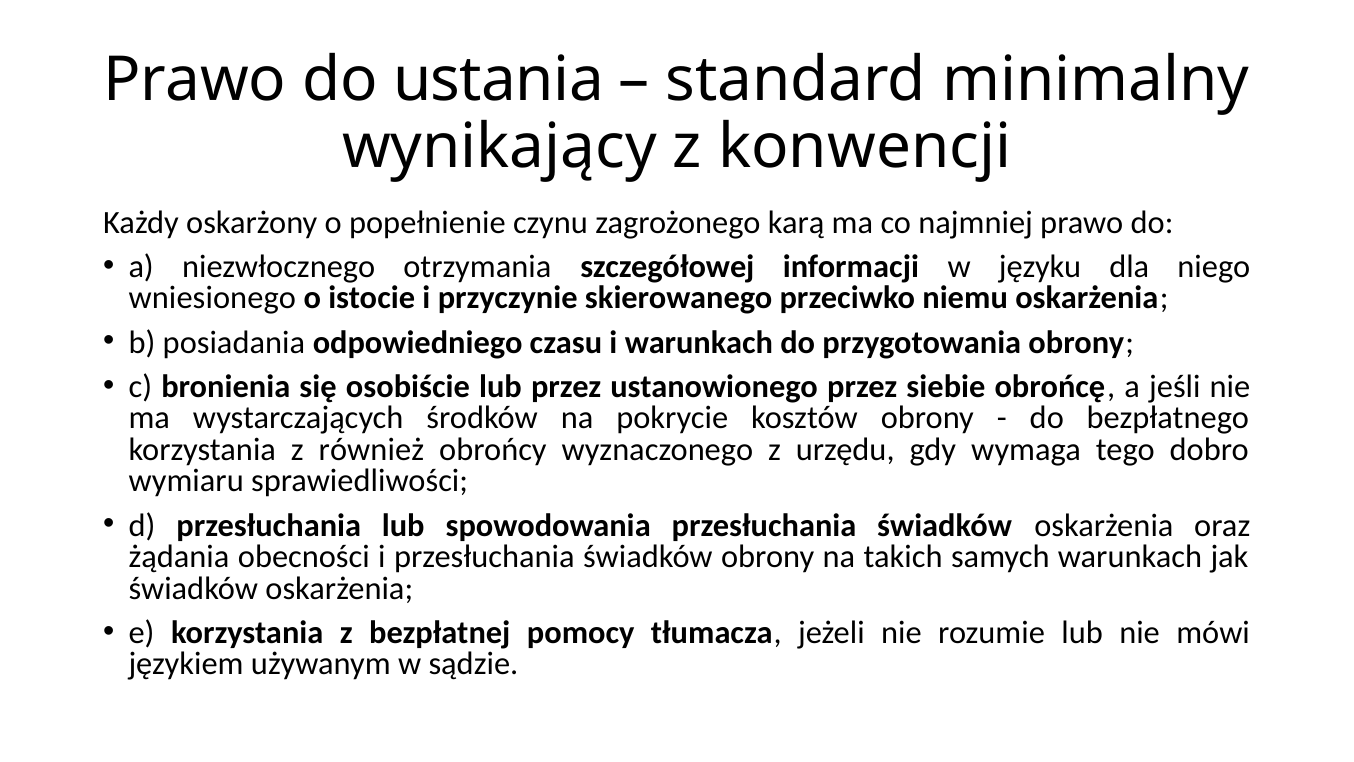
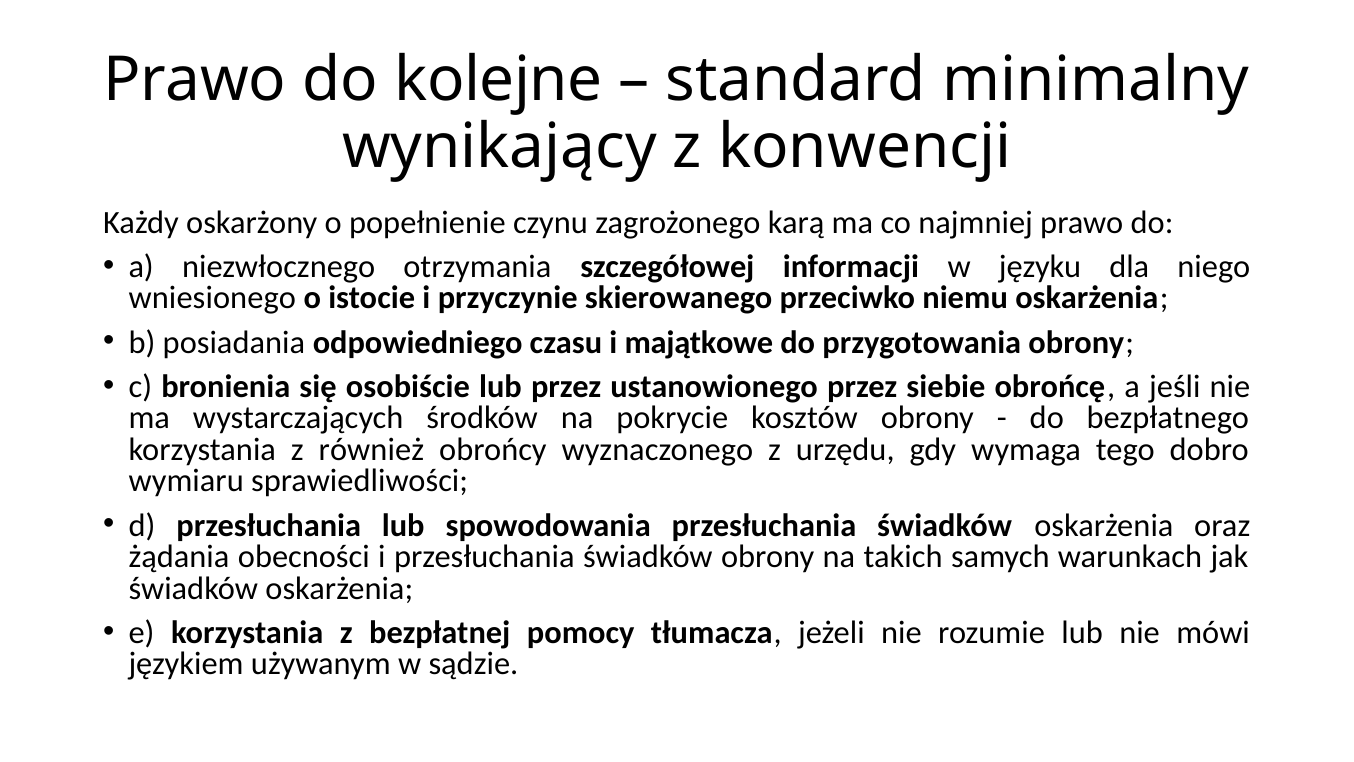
ustania: ustania -> kolejne
i warunkach: warunkach -> majątkowe
